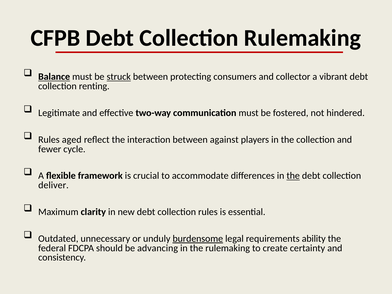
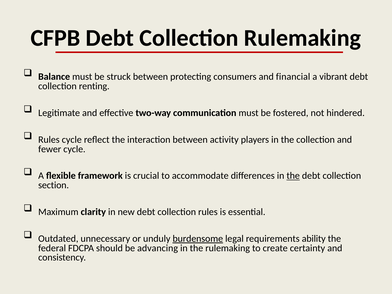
Balance underline: present -> none
struck underline: present -> none
collector: collector -> financial
Rules aged: aged -> cycle
against: against -> activity
deliver: deliver -> section
